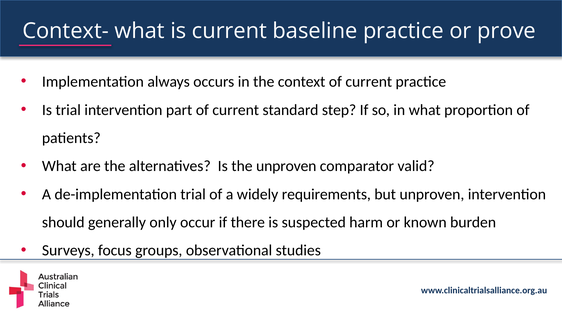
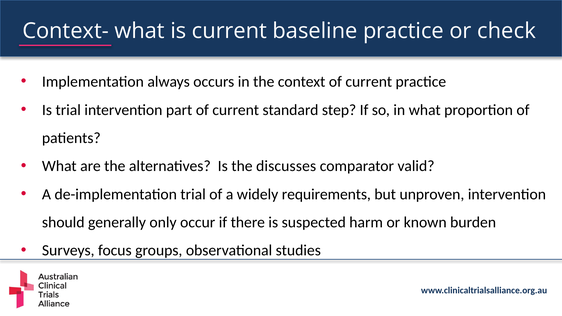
prove: prove -> check
the unproven: unproven -> discusses
